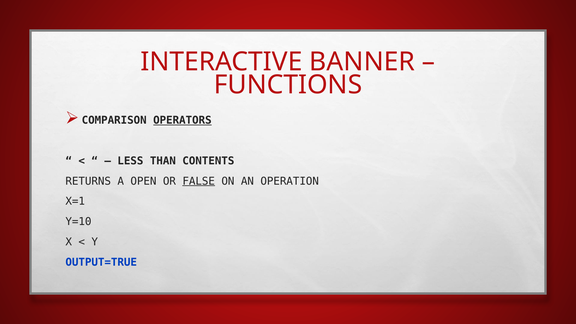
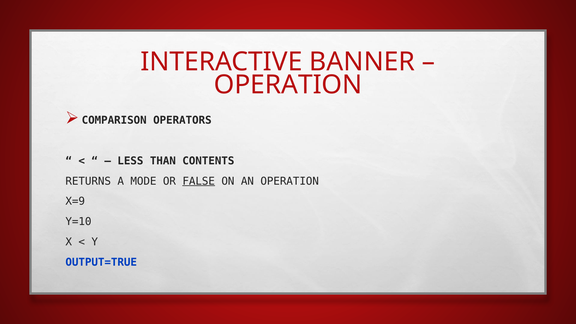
FUNCTIONS at (288, 85): FUNCTIONS -> OPERATION
OPERATORS underline: present -> none
OPEN: OPEN -> MODE
X=1: X=1 -> X=9
